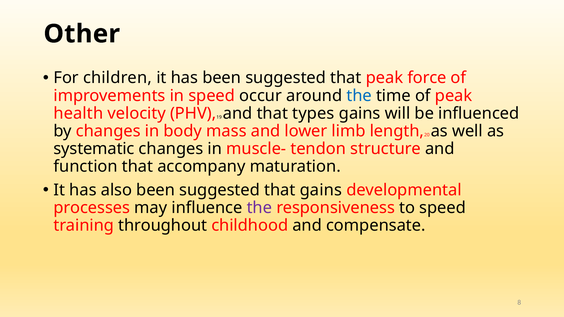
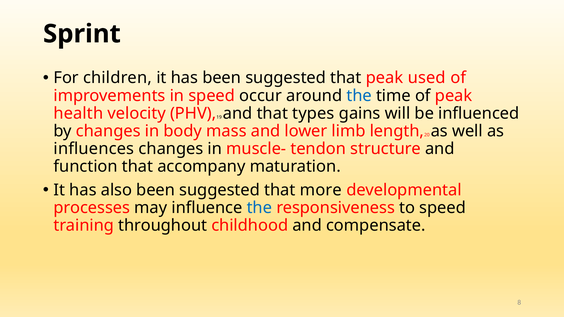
Other: Other -> Sprint
force: force -> used
systematic: systematic -> influences
that gains: gains -> more
the at (259, 208) colour: purple -> blue
